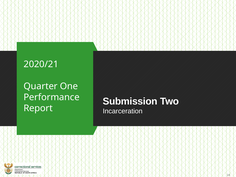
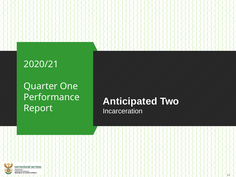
Submission: Submission -> Anticipated
